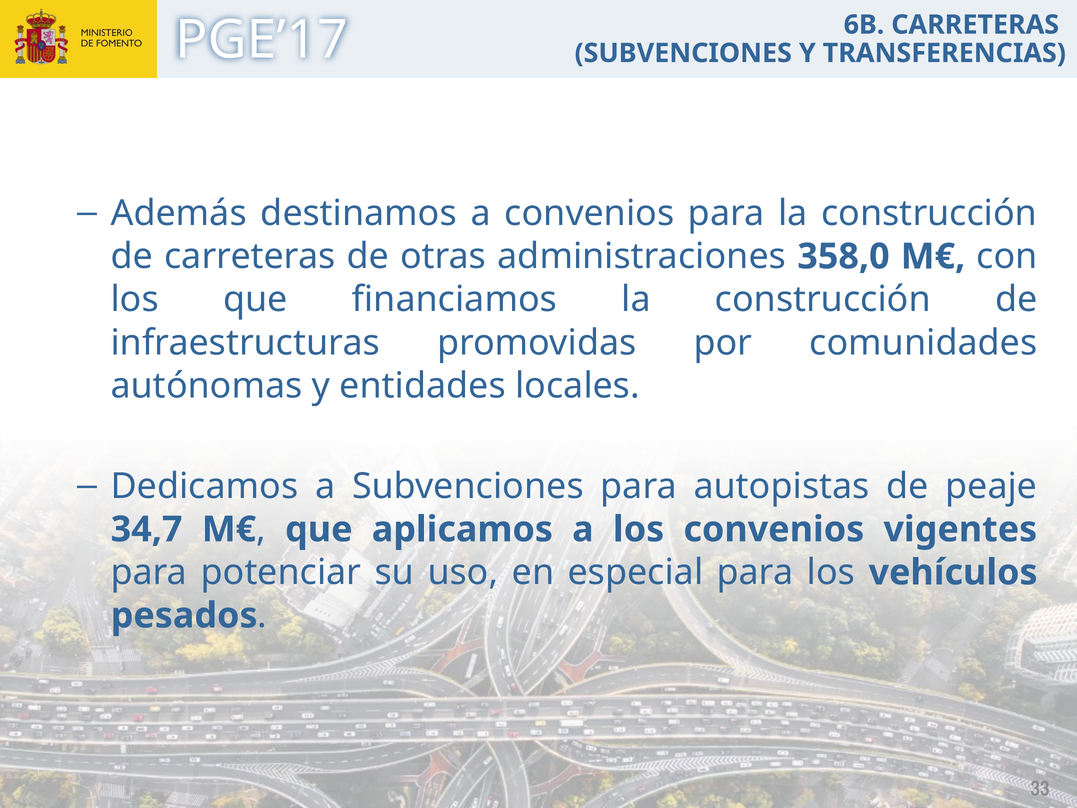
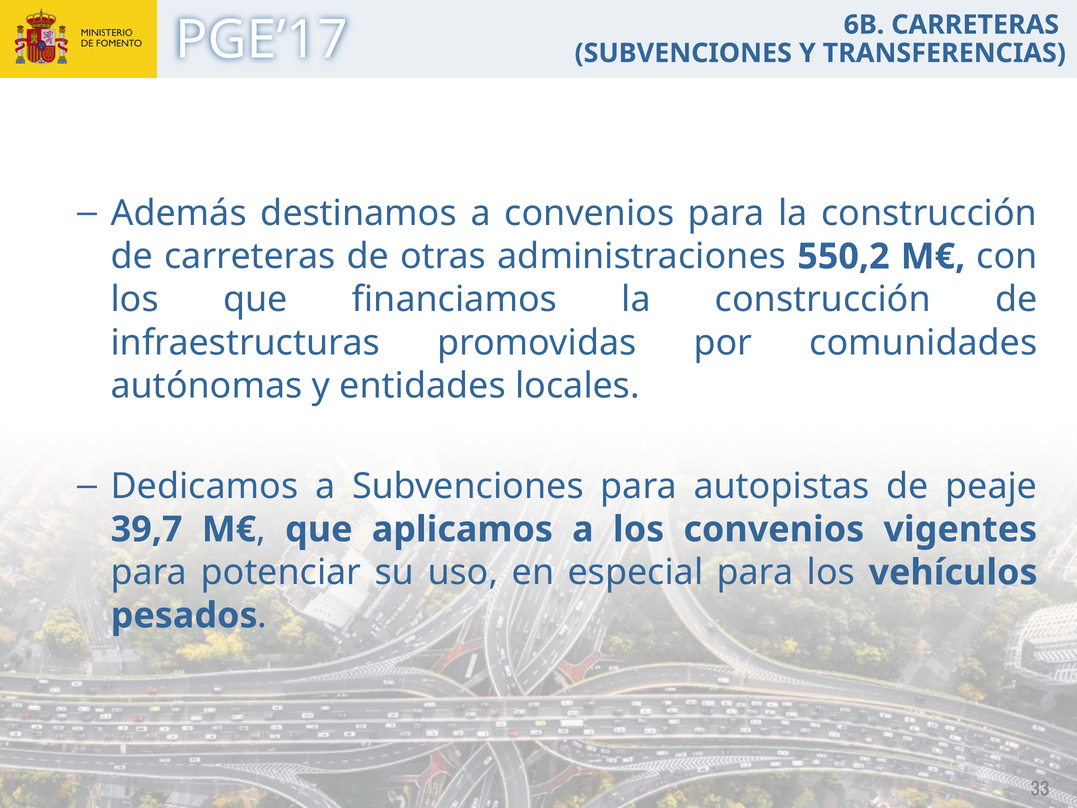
358,0: 358,0 -> 550,2
34,7: 34,7 -> 39,7
